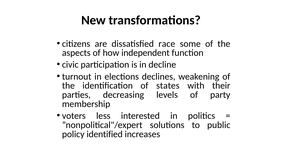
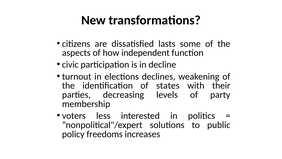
race: race -> lasts
identified: identified -> freedoms
